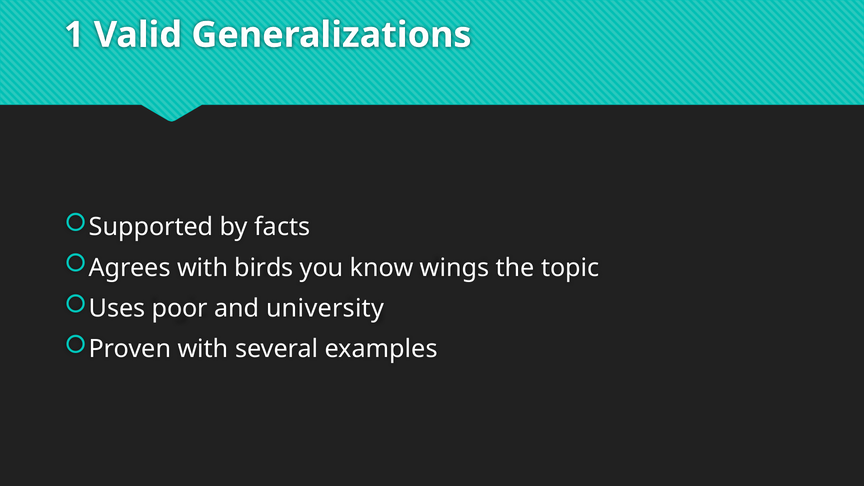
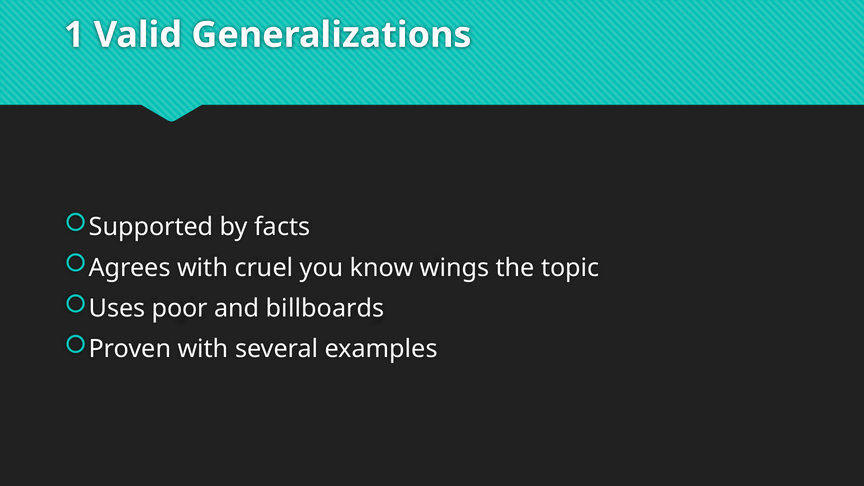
birds: birds -> cruel
university: university -> billboards
